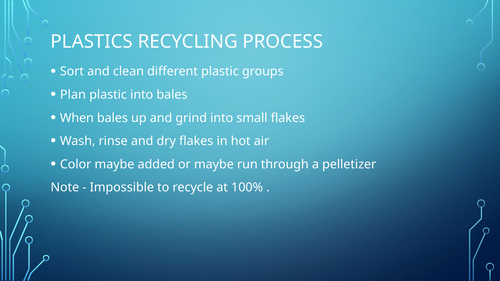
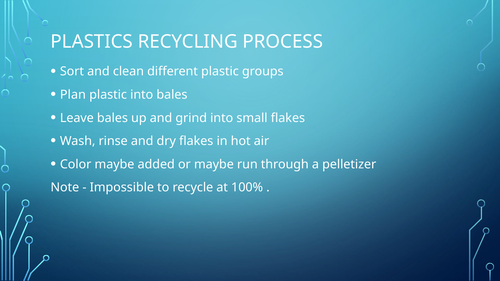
When: When -> Leave
